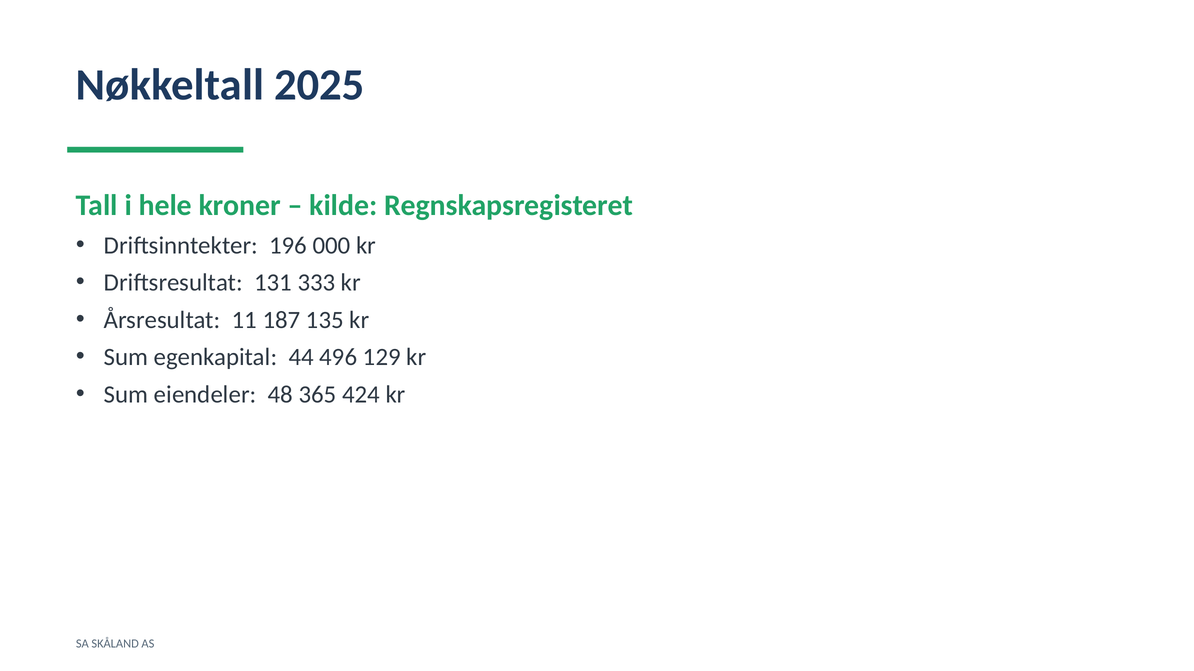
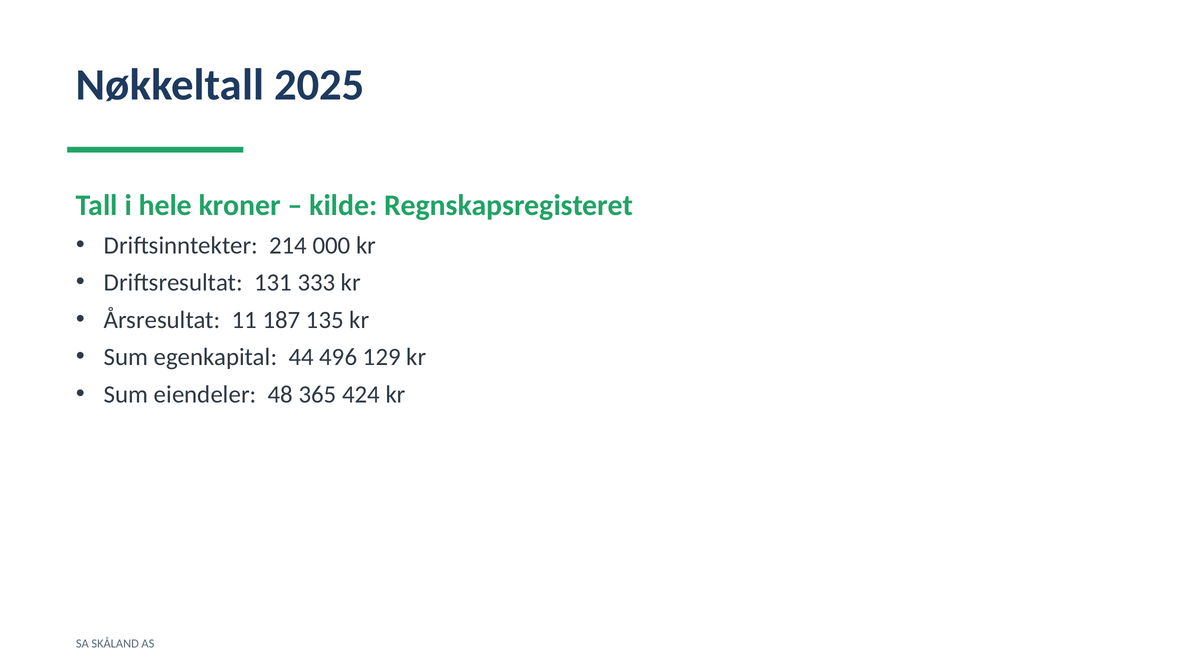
196: 196 -> 214
